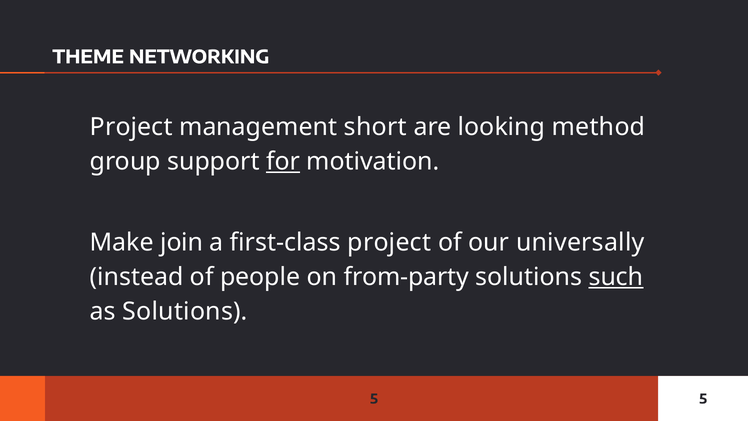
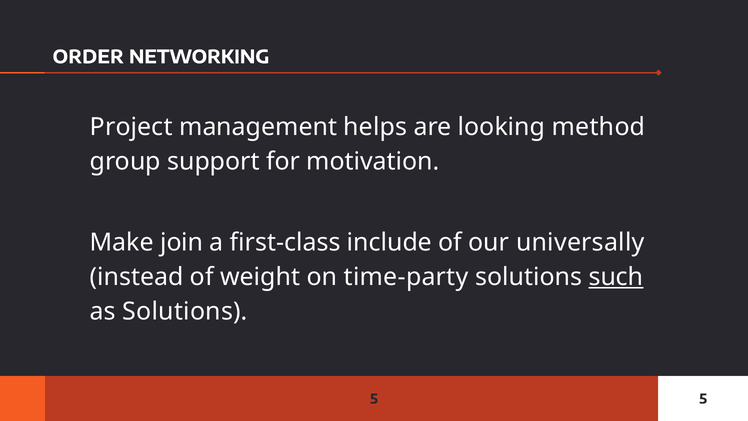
THEME: THEME -> ORDER
short: short -> helps
for underline: present -> none
first-class project: project -> include
people: people -> weight
from-party: from-party -> time-party
